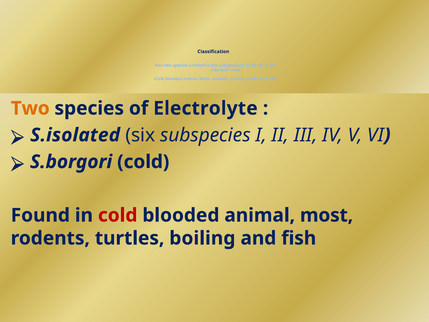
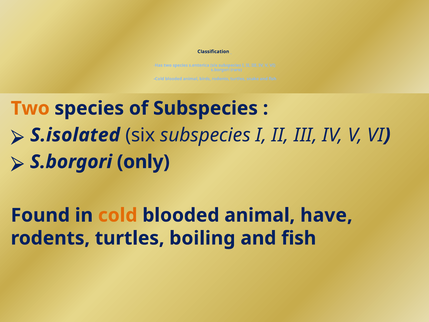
of Electrolyte: Electrolyte -> Subspecies
S.borgori cold: cold -> only
cold at (118, 215) colour: red -> orange
most: most -> have
